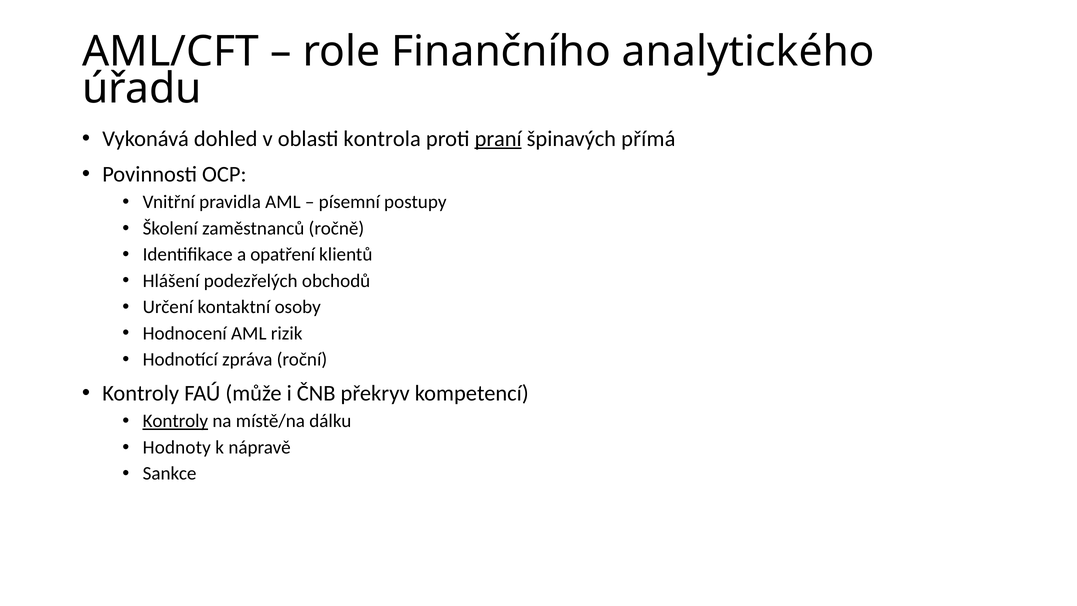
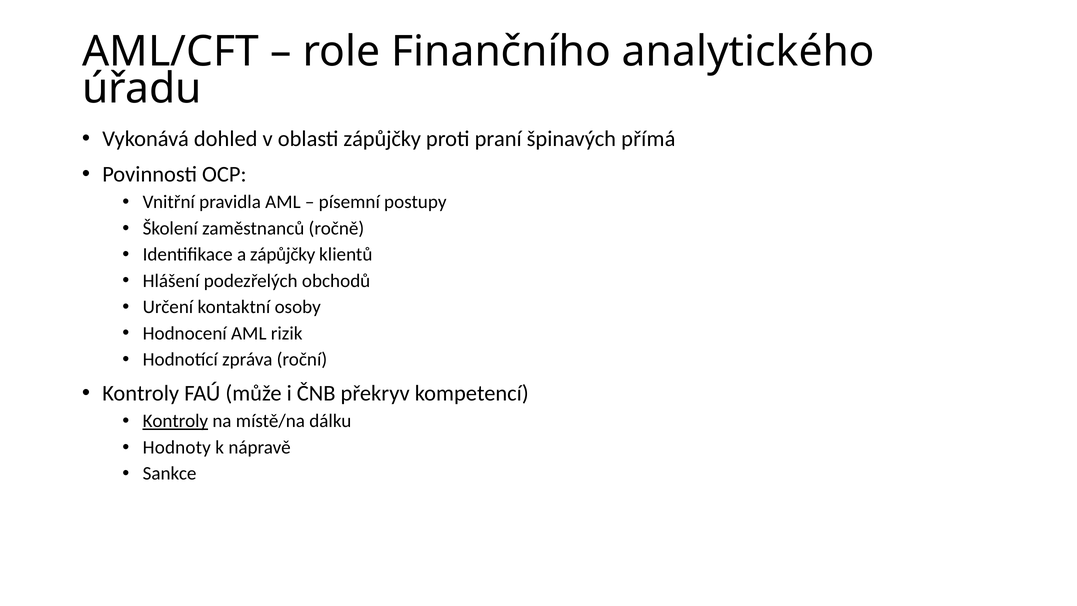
oblasti kontrola: kontrola -> zápůjčky
praní underline: present -> none
a opatření: opatření -> zápůjčky
